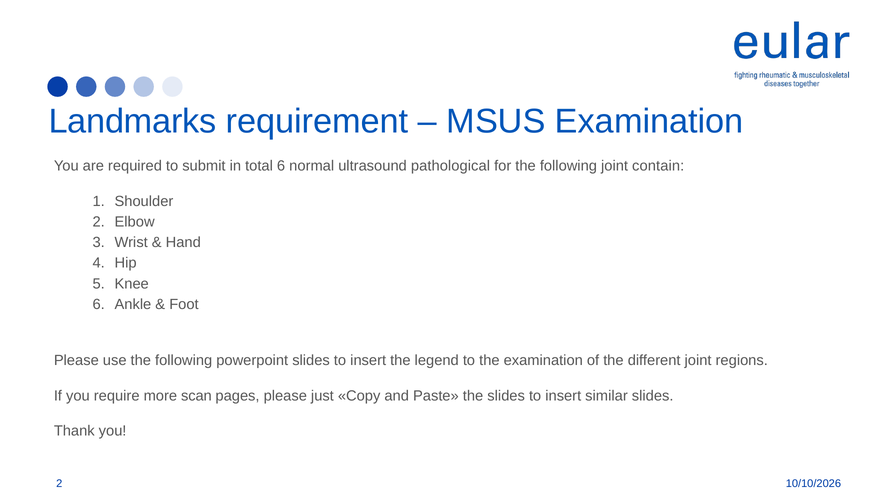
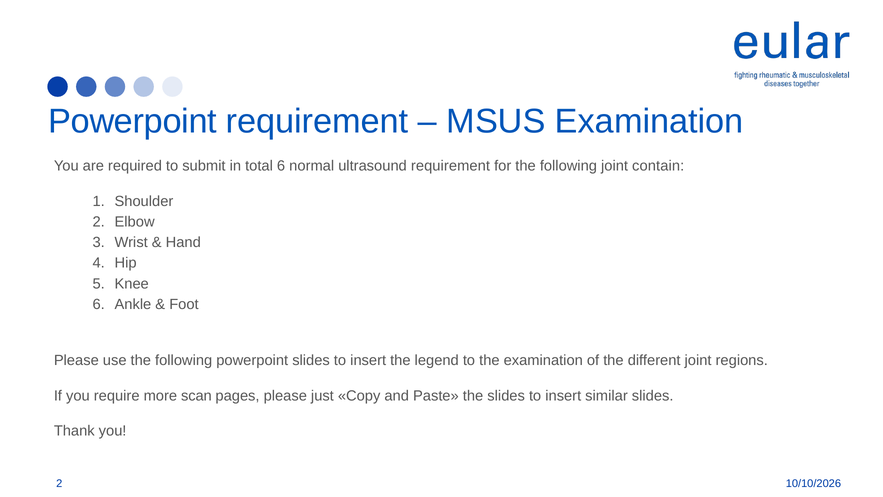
Landmarks at (132, 121): Landmarks -> Powerpoint
ultrasound pathological: pathological -> requirement
